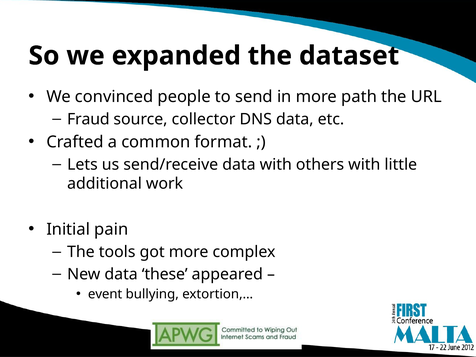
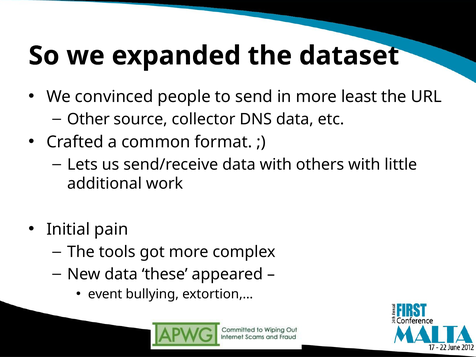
path: path -> least
Fraud: Fraud -> Other
